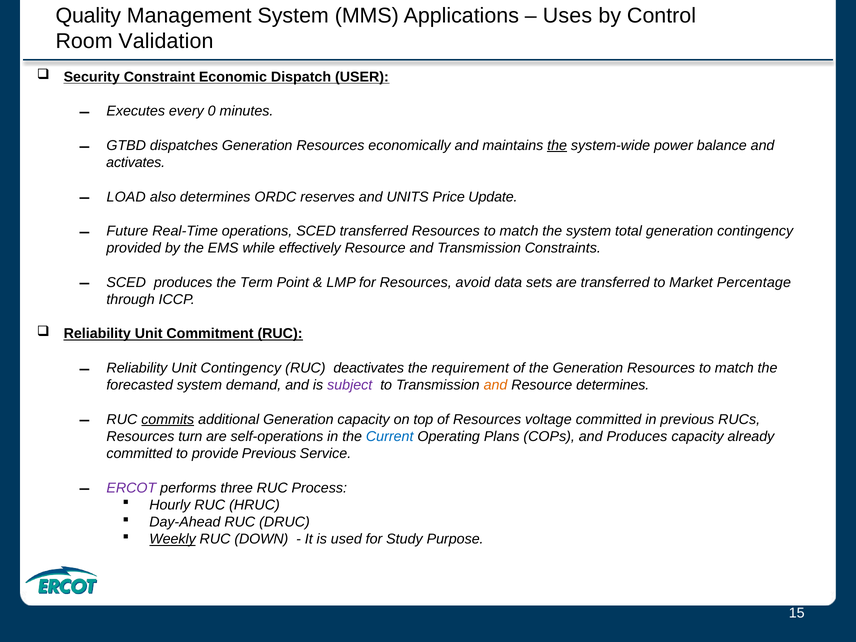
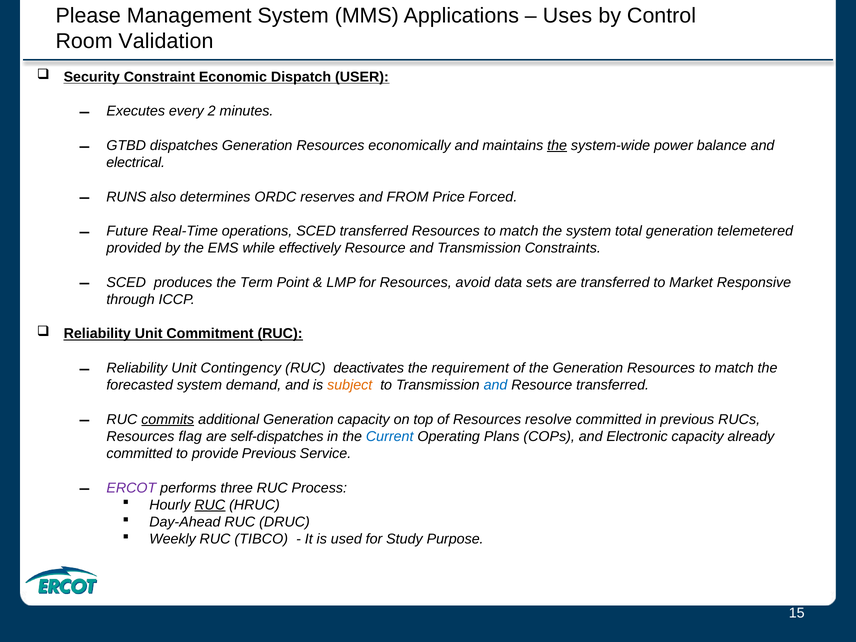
Quality: Quality -> Please
0: 0 -> 2
activates: activates -> electrical
LOAD: LOAD -> RUNS
UNITS: UNITS -> FROM
Update: Update -> Forced
generation contingency: contingency -> telemetered
Percentage: Percentage -> Responsive
subject colour: purple -> orange
and at (496, 385) colour: orange -> blue
Resource determines: determines -> transferred
voltage: voltage -> resolve
turn: turn -> flag
self-operations: self-operations -> self-dispatches
and Produces: Produces -> Electronic
RUC at (210, 505) underline: none -> present
Weekly underline: present -> none
DOWN: DOWN -> TIBCO
